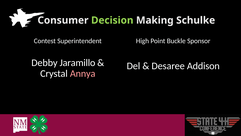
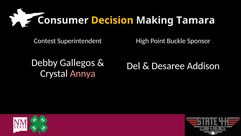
Decision colour: light green -> yellow
Schulke: Schulke -> Tamara
Jaramillo: Jaramillo -> Gallegos
